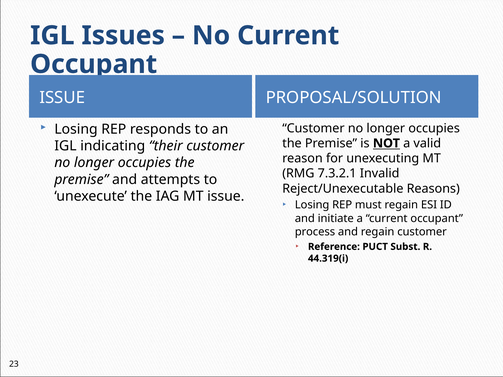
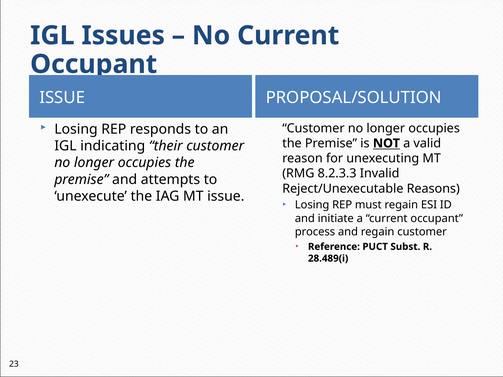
7.3.2.1: 7.3.2.1 -> 8.2.3.3
44.319(i: 44.319(i -> 28.489(i
